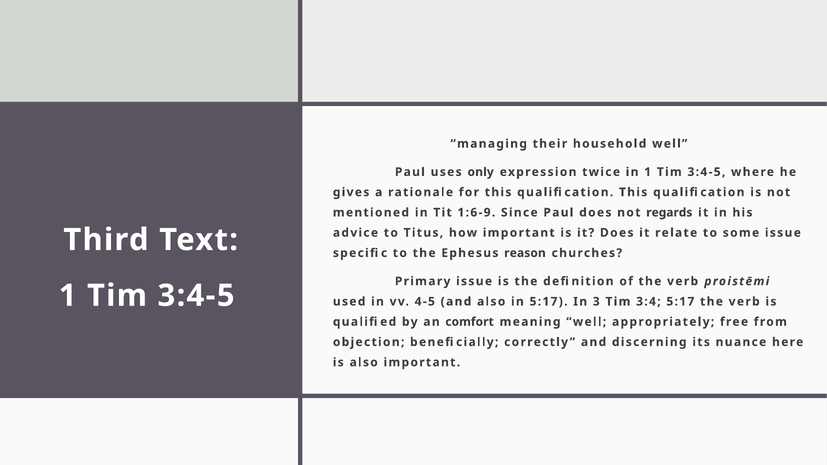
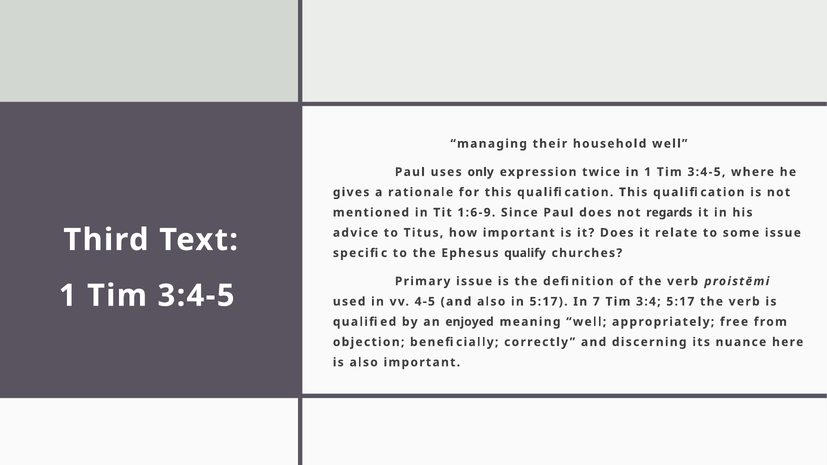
reason: reason -> qualify
3: 3 -> 7
comfort: comfort -> enjoyed
